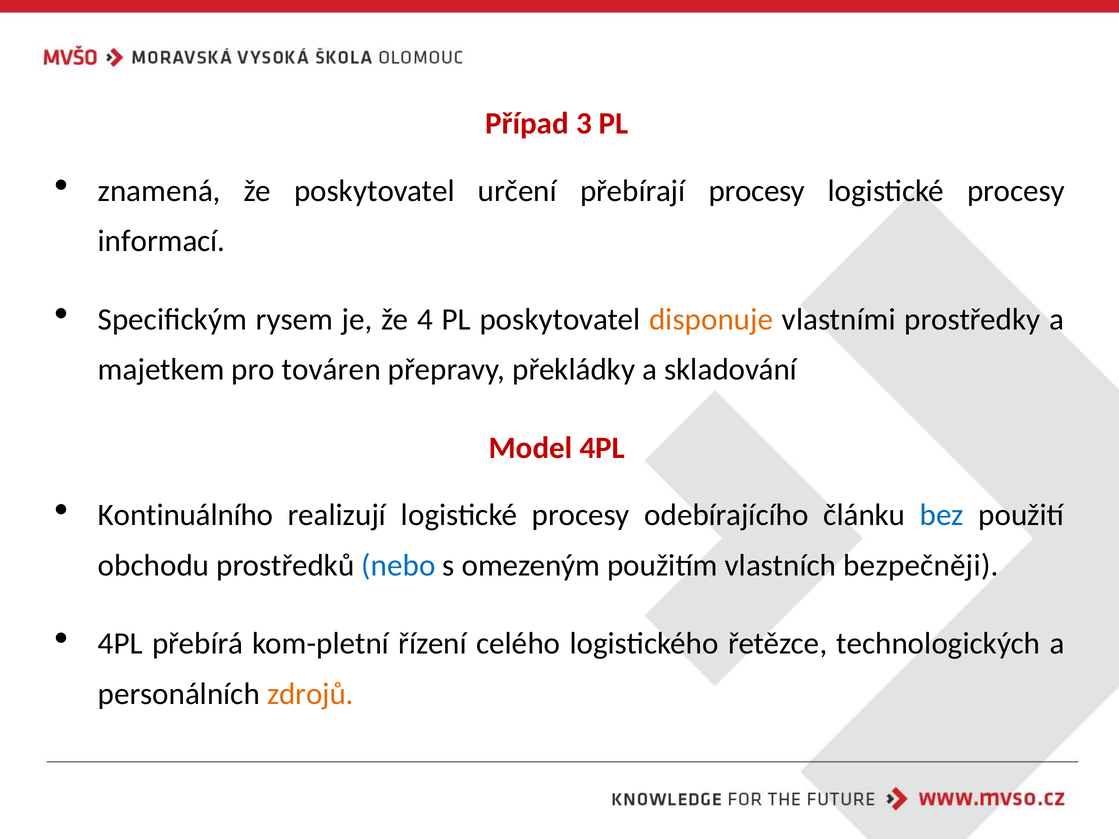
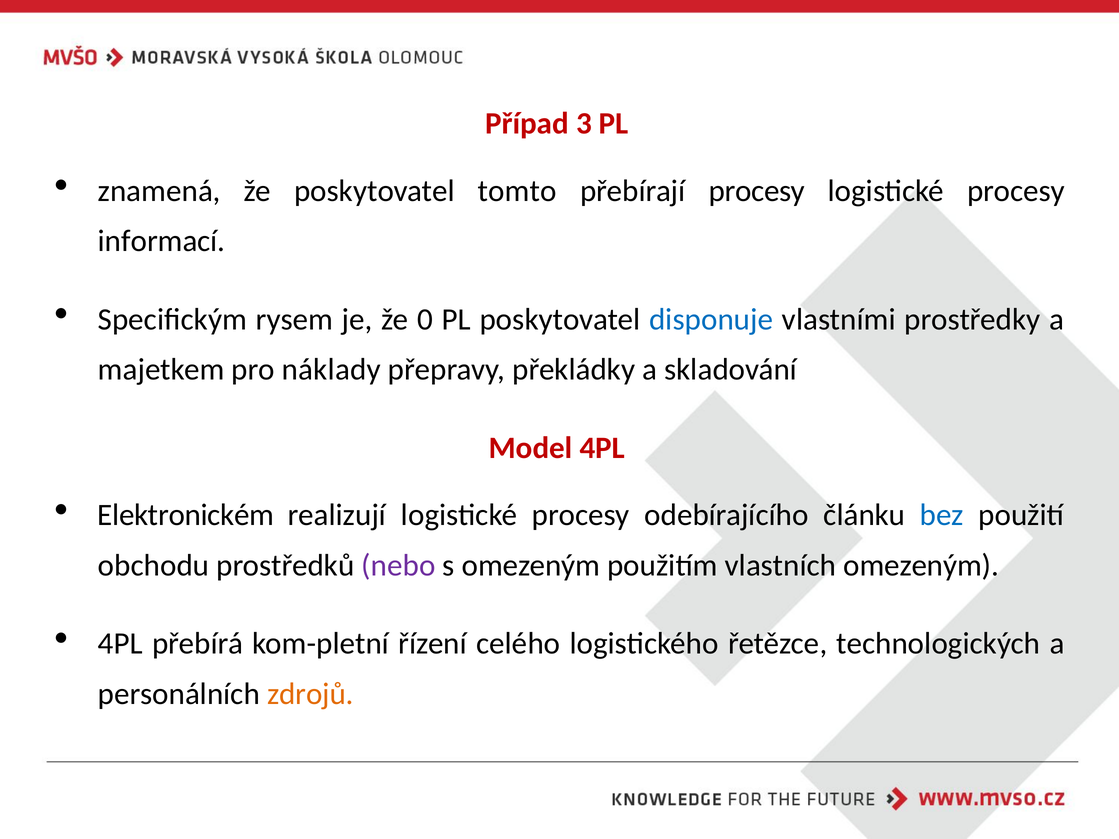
určení: určení -> tomto
4: 4 -> 0
disponuje colour: orange -> blue
továren: továren -> náklady
Kontinuálního: Kontinuálního -> Elektronickém
nebo colour: blue -> purple
vlastních bezpečněji: bezpečněji -> omezeným
